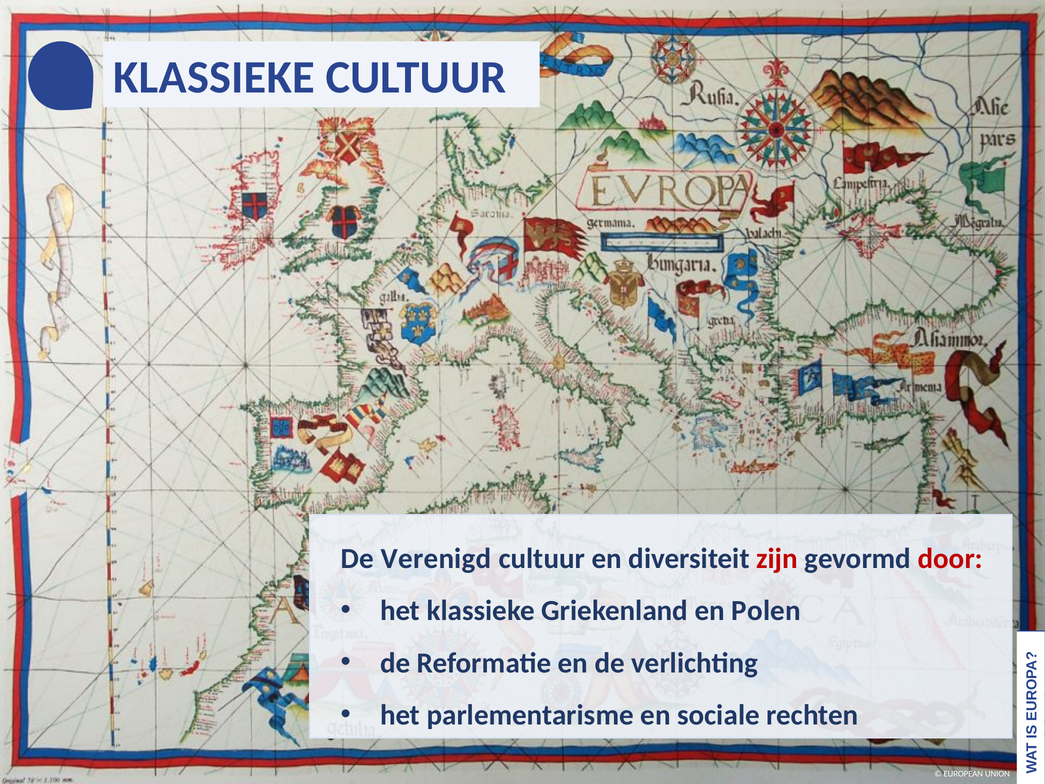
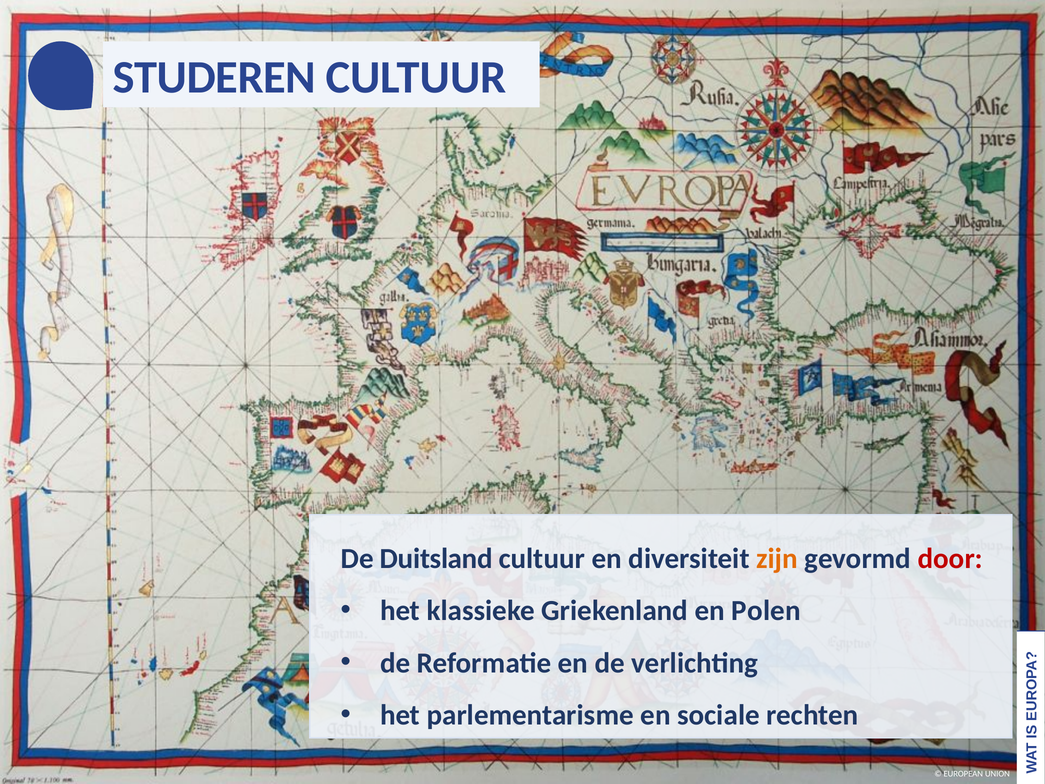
KLASSIEKE at (214, 78): KLASSIEKE -> STUDEREN
Verenigd: Verenigd -> Duitsland
zijn colour: red -> orange
